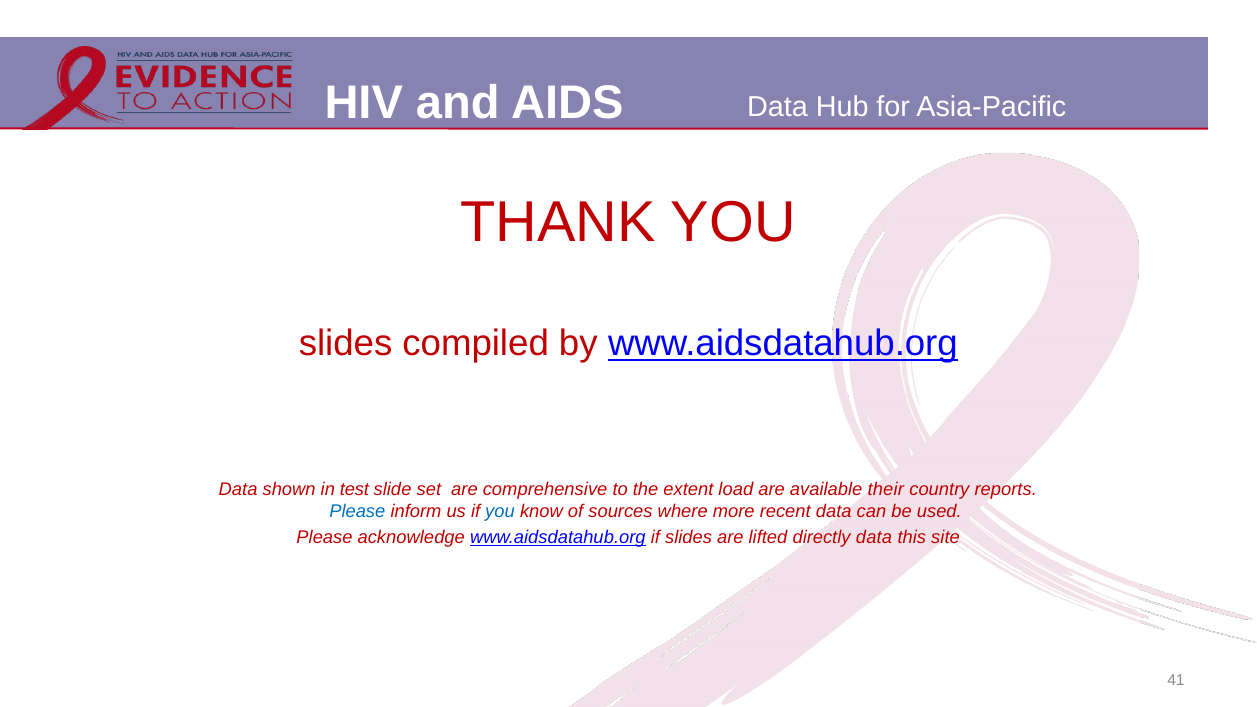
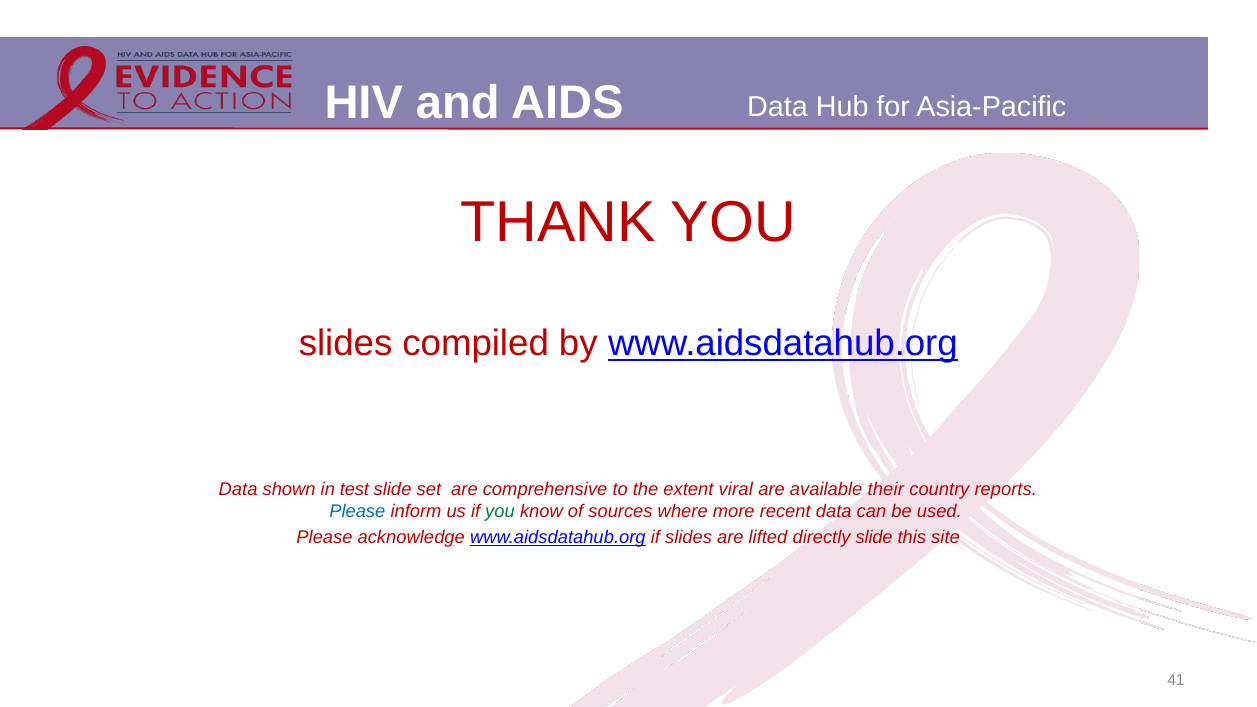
load: load -> viral
you at (500, 512) colour: blue -> green
directly data: data -> slide
